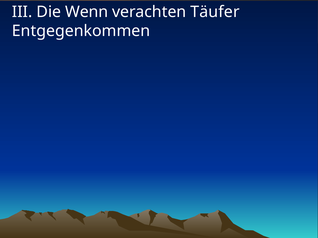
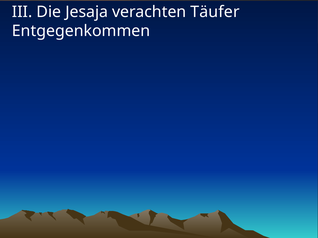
Wenn: Wenn -> Jesaja
